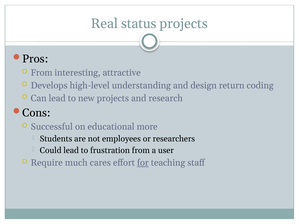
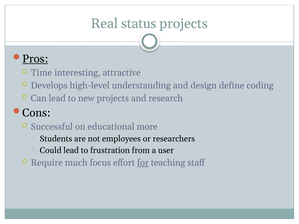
Pros underline: none -> present
From at (42, 73): From -> Time
return: return -> define
cares: cares -> focus
